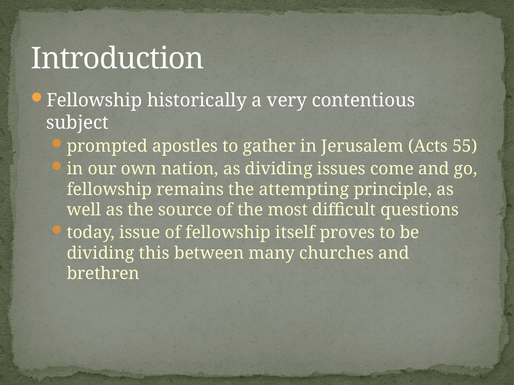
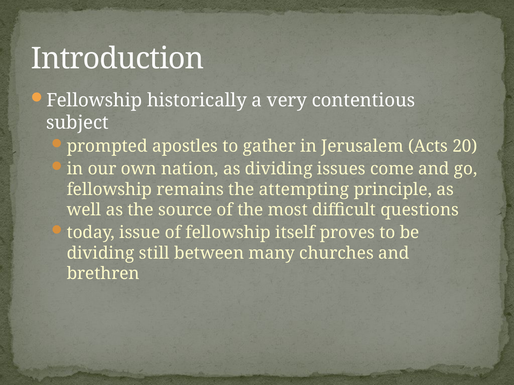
55: 55 -> 20
this: this -> still
